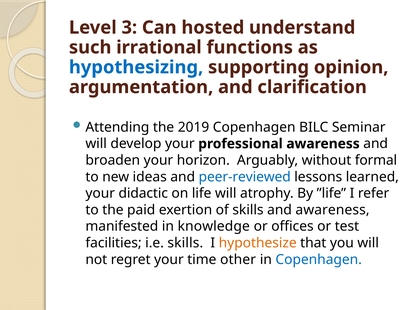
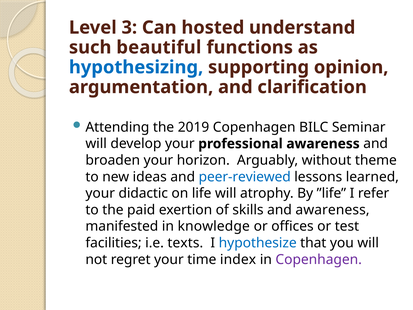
irrational: irrational -> beautiful
formal: formal -> theme
i.e skills: skills -> texts
hypothesize colour: orange -> blue
other: other -> index
Copenhagen at (319, 259) colour: blue -> purple
